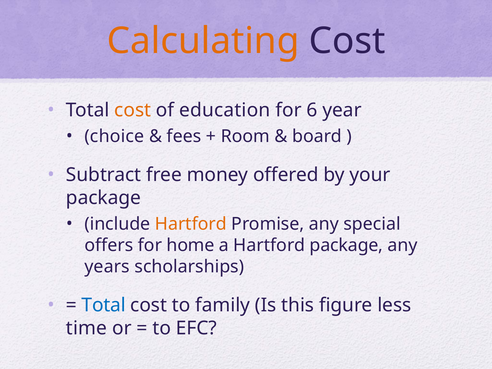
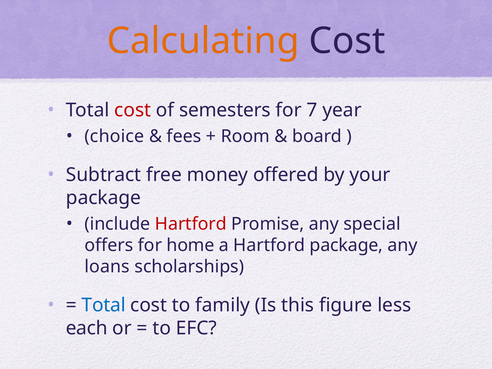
cost at (133, 110) colour: orange -> red
education: education -> semesters
6: 6 -> 7
Hartford at (191, 224) colour: orange -> red
years: years -> loans
time: time -> each
